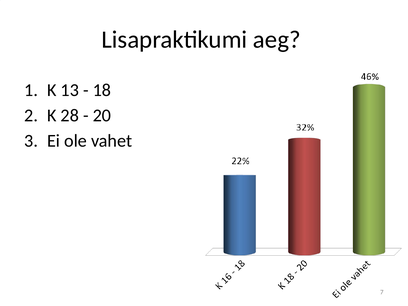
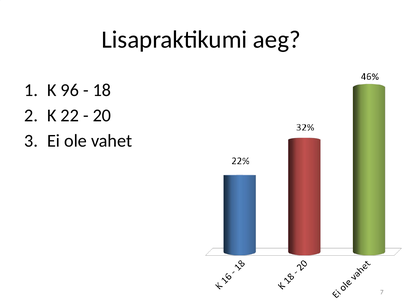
13: 13 -> 96
28: 28 -> 22
